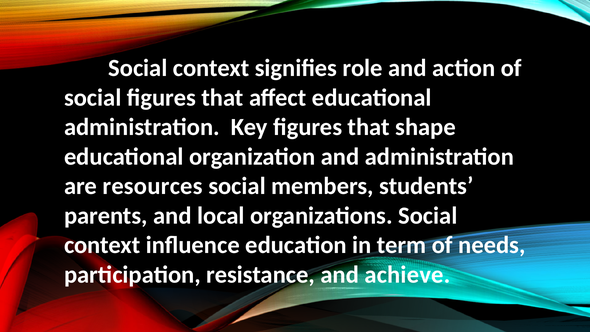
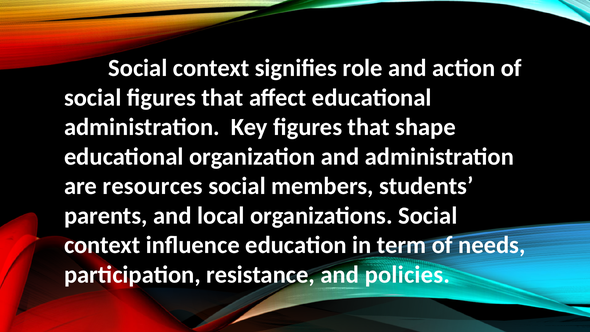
achieve: achieve -> policies
